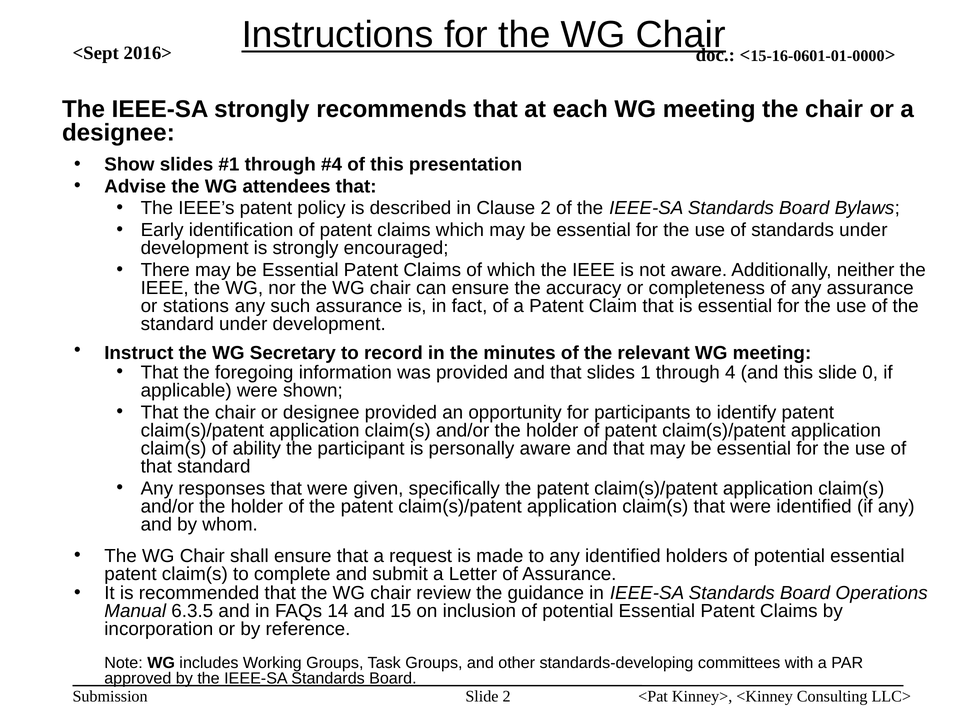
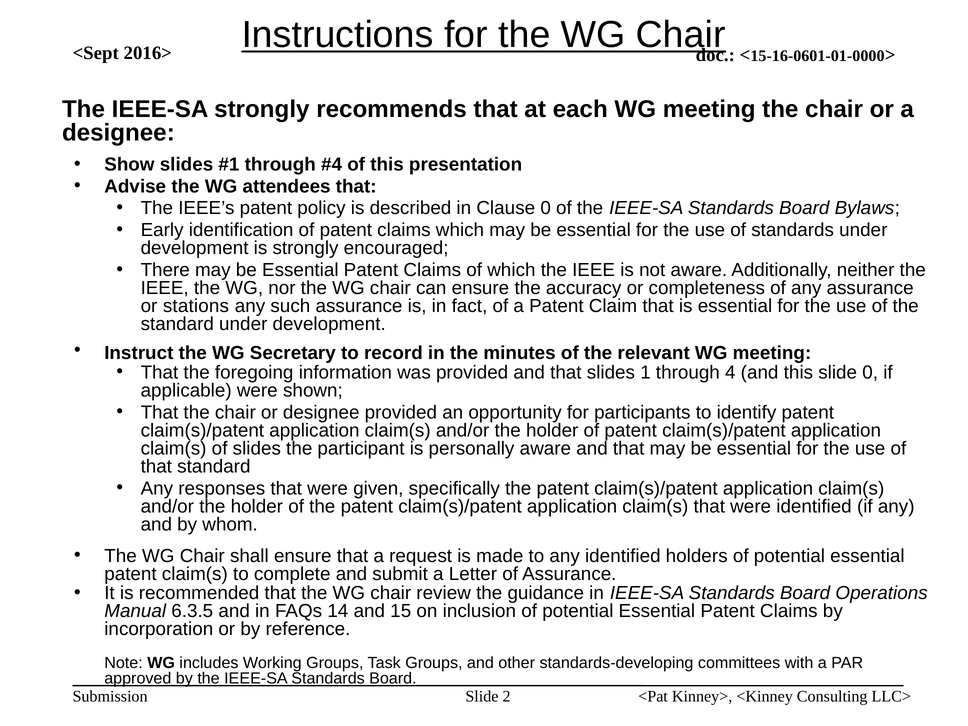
Clause 2: 2 -> 0
of ability: ability -> slides
